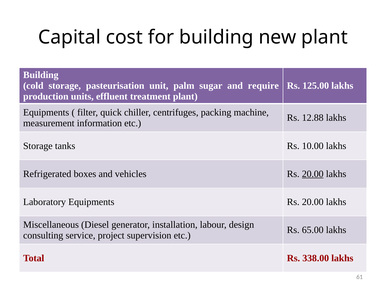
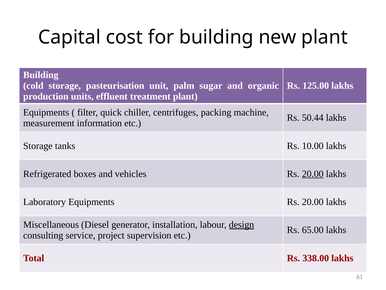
require: require -> organic
12.88: 12.88 -> 50.44
design underline: none -> present
